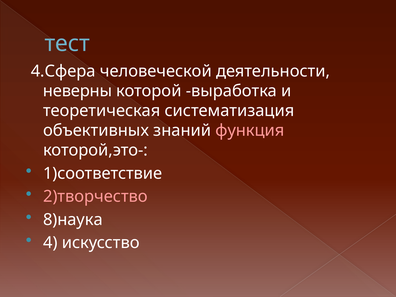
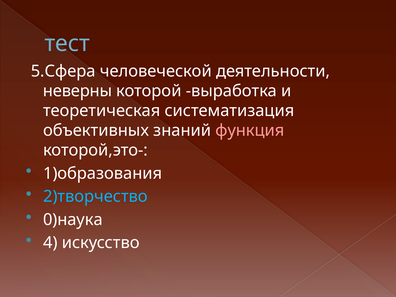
4.Сфера: 4.Сфера -> 5.Сфера
1)соответствие: 1)соответствие -> 1)образования
2)творчество colour: pink -> light blue
8)наука: 8)наука -> 0)наука
